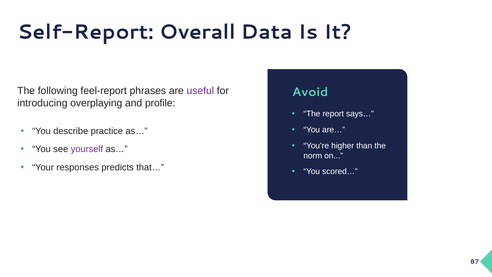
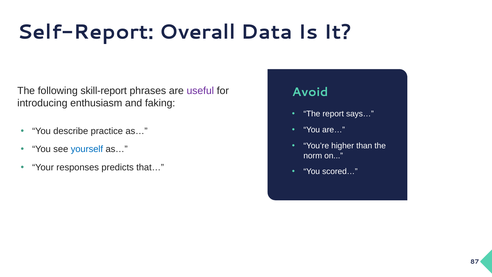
feel-report: feel-report -> skill-report
overplaying: overplaying -> enthusiasm
profile: profile -> faking
yourself colour: purple -> blue
